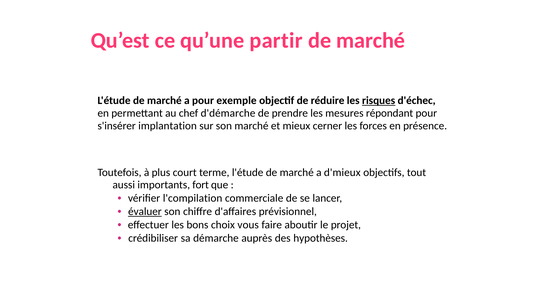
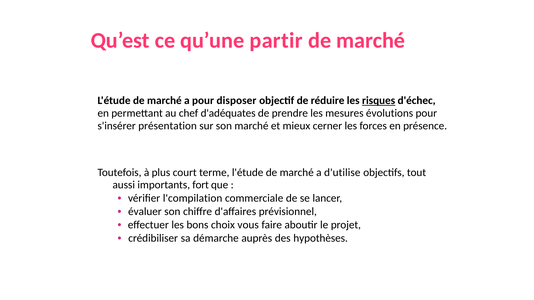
exemple: exemple -> disposer
d'démarche: d'démarche -> d'adéquates
répondant: répondant -> évolutions
implantation: implantation -> présentation
d'mieux: d'mieux -> d'utilise
évaluer underline: present -> none
